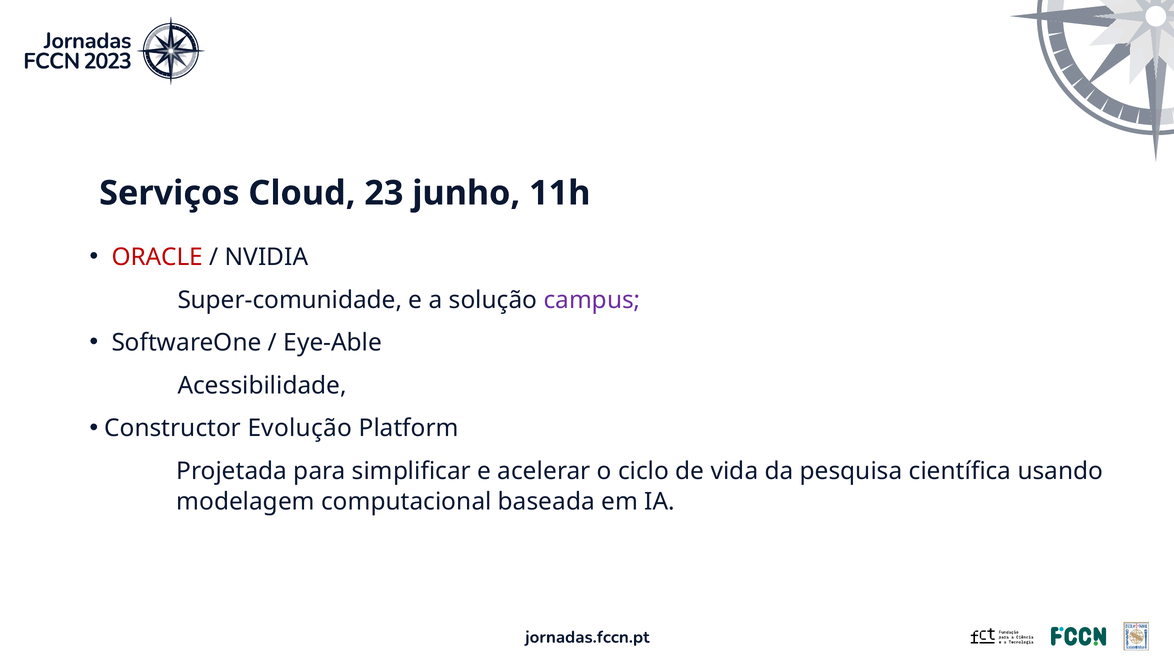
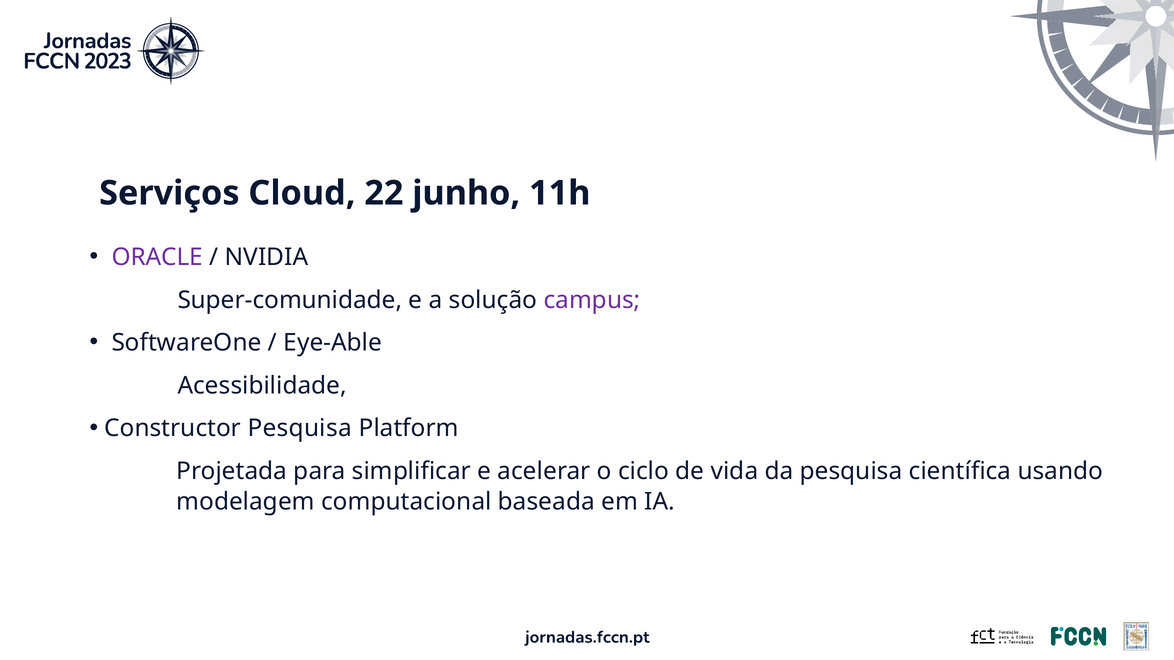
23: 23 -> 22
ORACLE colour: red -> purple
Constructor Evolução: Evolução -> Pesquisa
